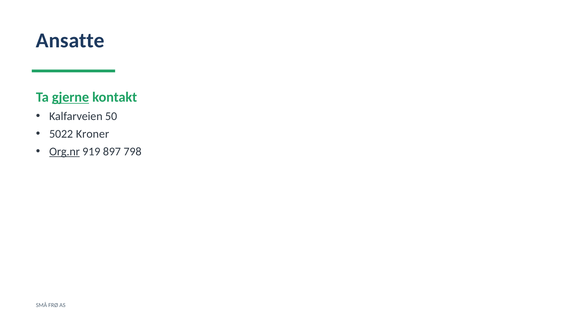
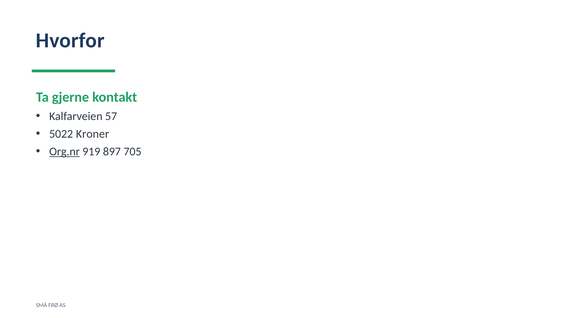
Ansatte: Ansatte -> Hvorfor
gjerne underline: present -> none
50: 50 -> 57
798: 798 -> 705
